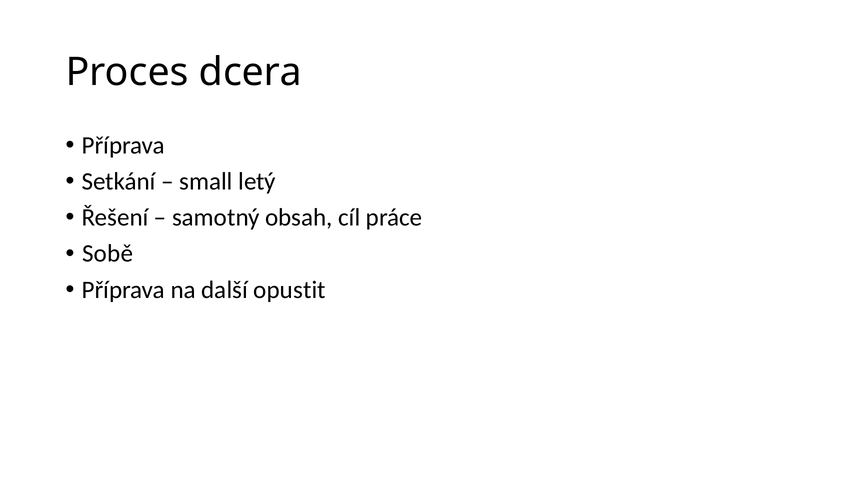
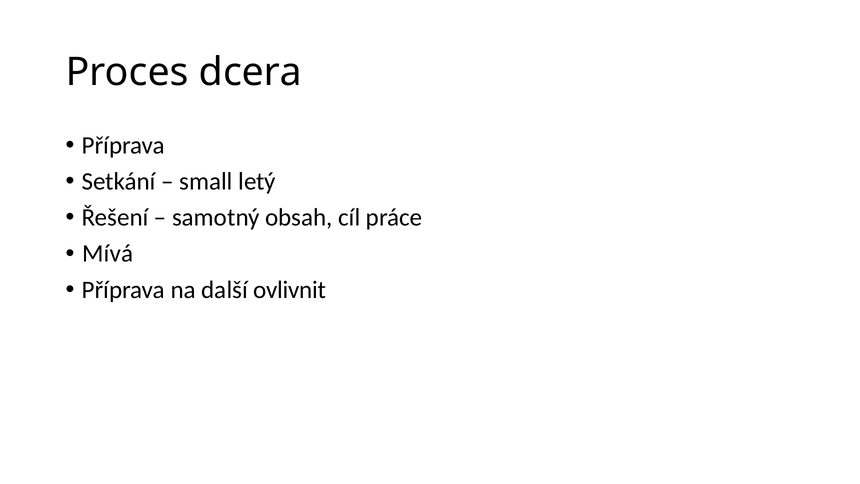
Sobě: Sobě -> Mívá
opustit: opustit -> ovlivnit
